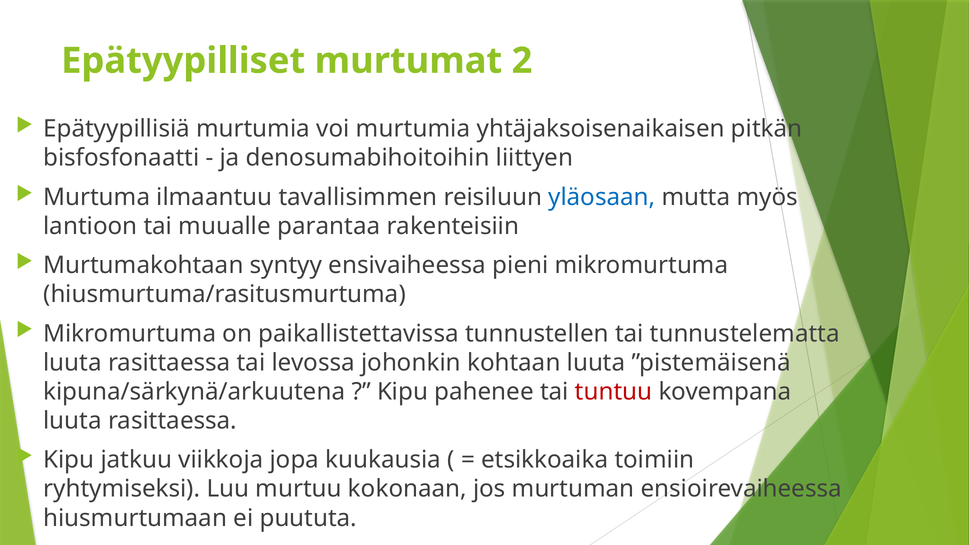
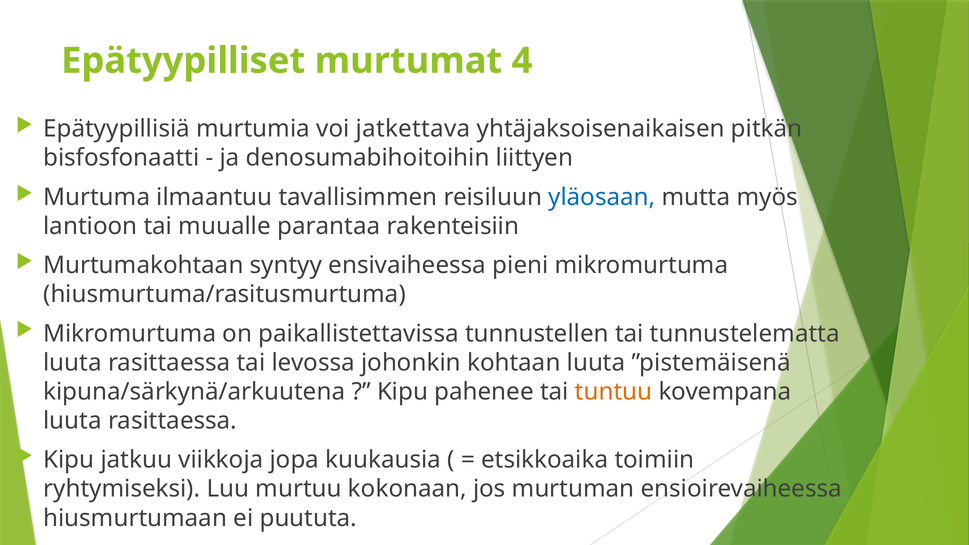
2: 2 -> 4
voi murtumia: murtumia -> jatkettava
tuntuu colour: red -> orange
